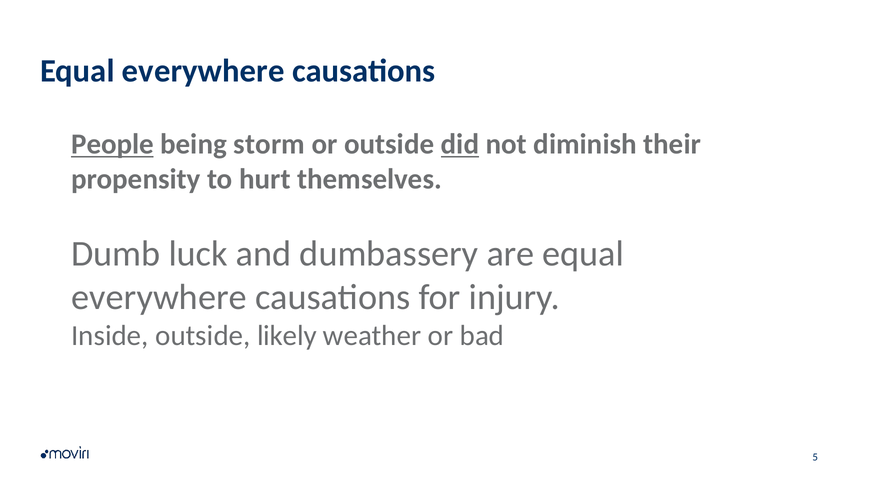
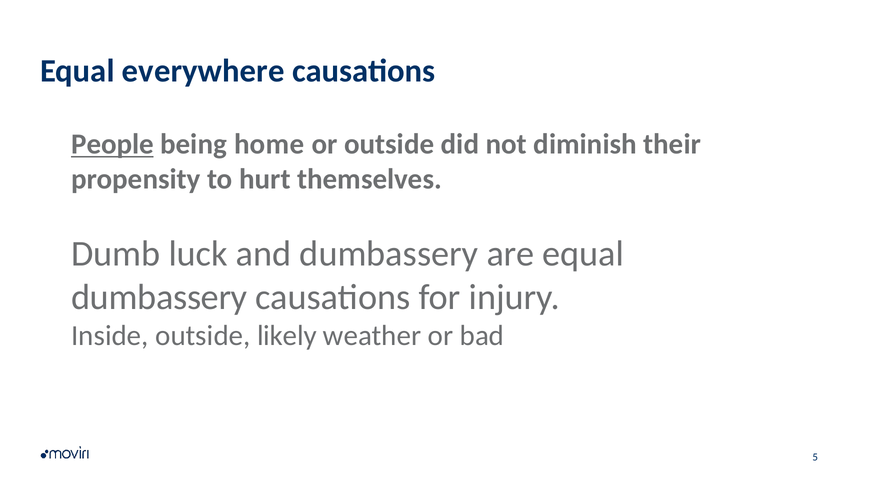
storm: storm -> home
did underline: present -> none
everywhere at (159, 297): everywhere -> dumbassery
